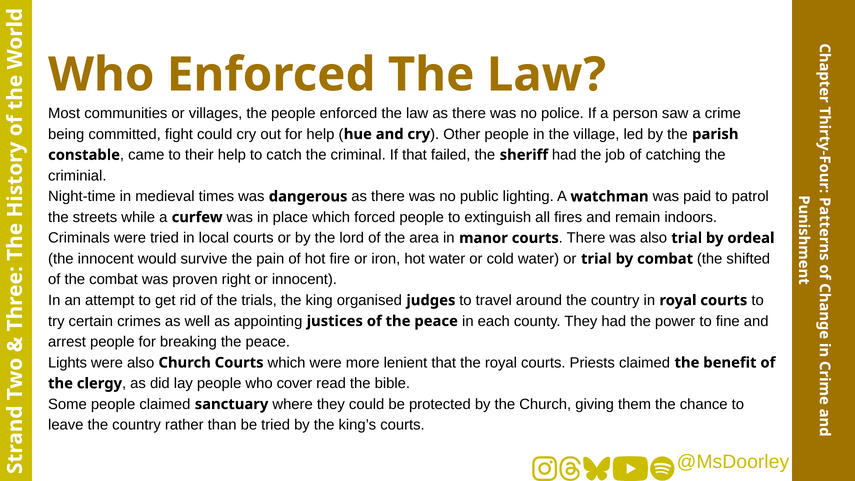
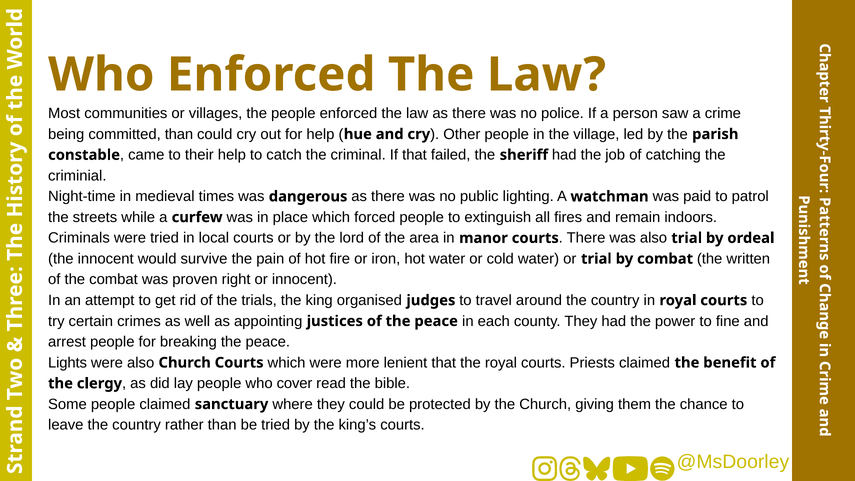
committed fight: fight -> than
shifted: shifted -> written
